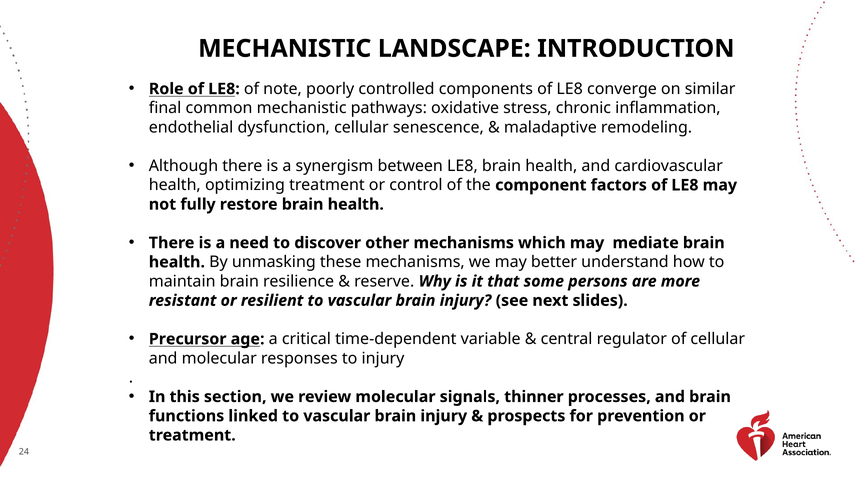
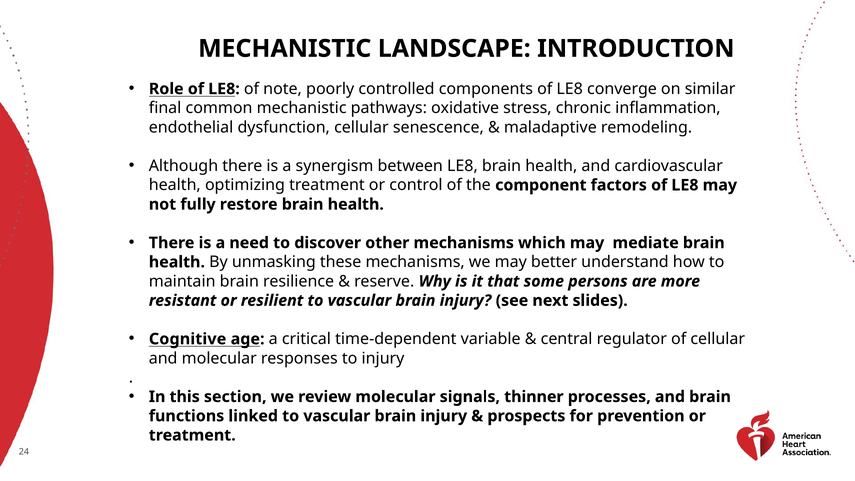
Precursor: Precursor -> Cognitive
